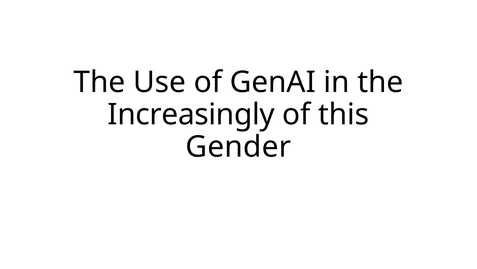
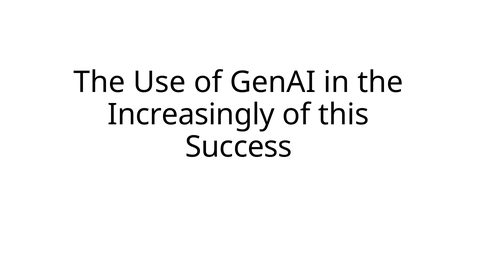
Gender: Gender -> Success
